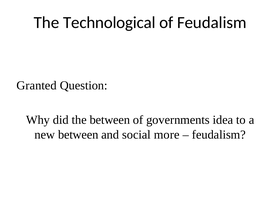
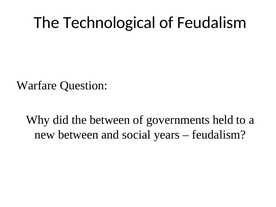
Granted: Granted -> Warfare
idea: idea -> held
more: more -> years
